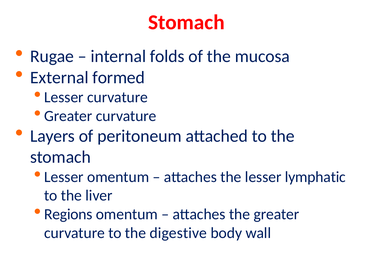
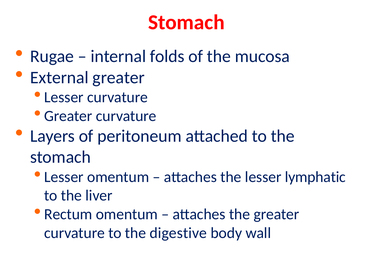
External formed: formed -> greater
Regions: Regions -> Rectum
